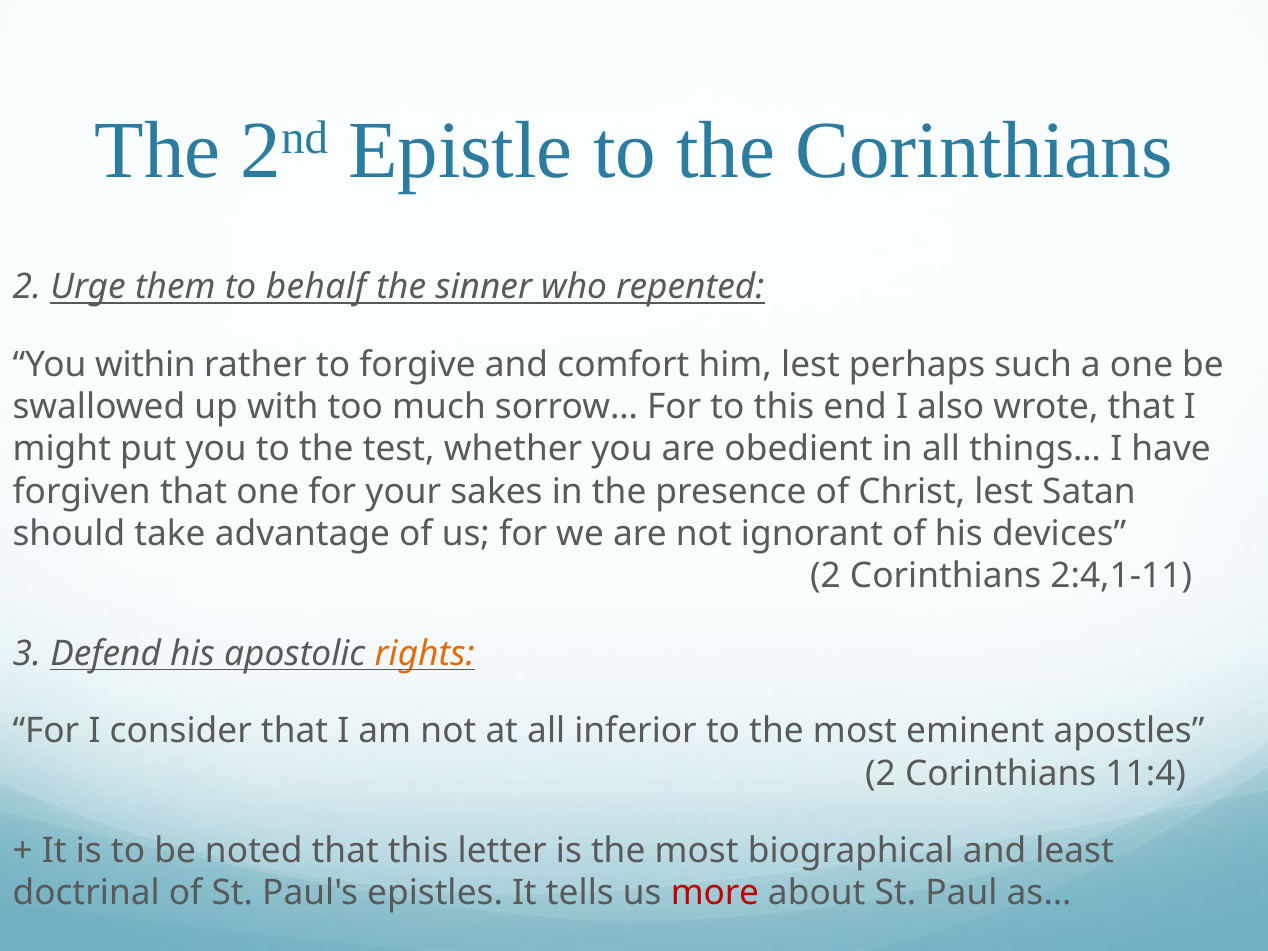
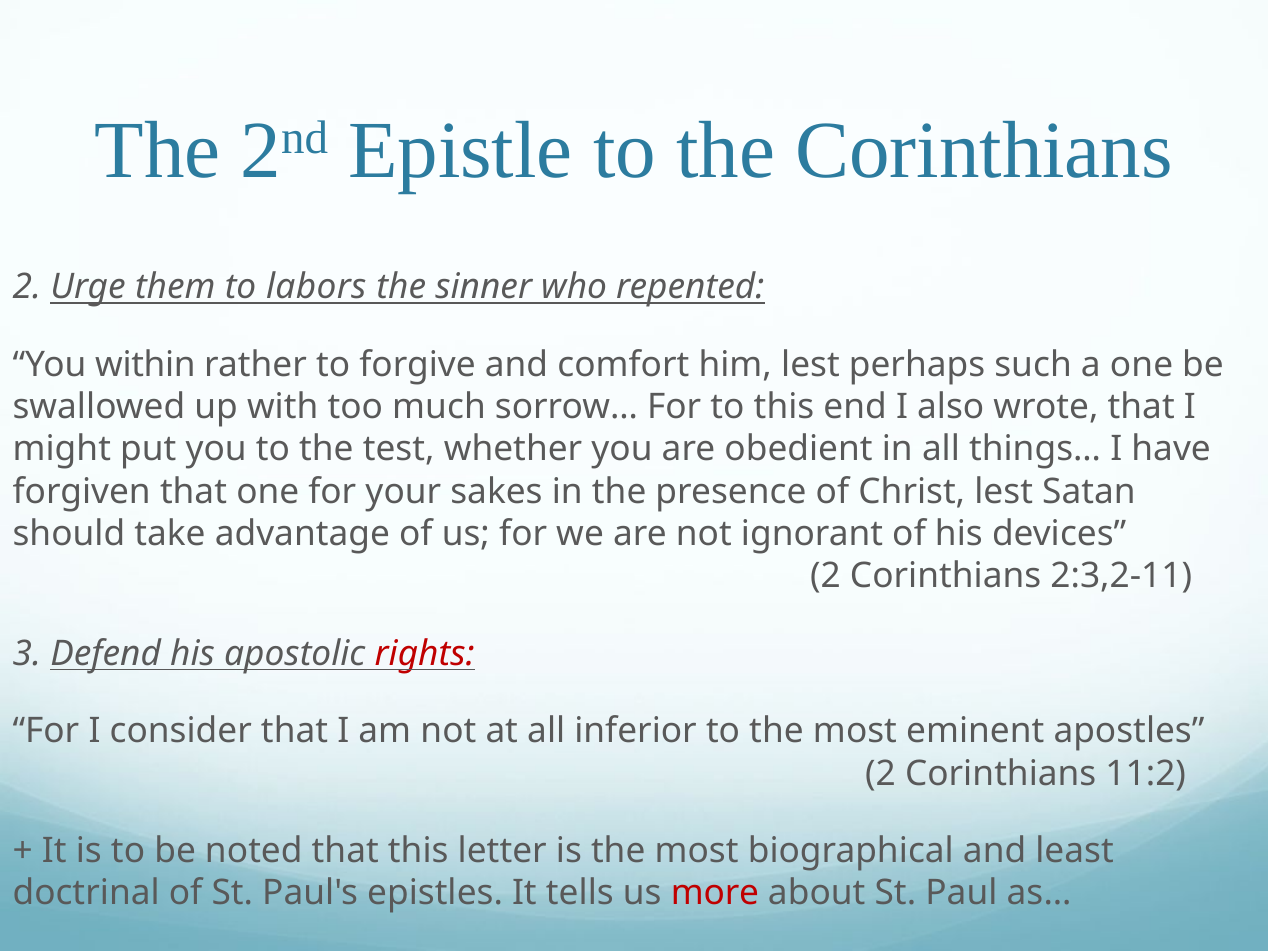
behalf: behalf -> labors
2:4,1-11: 2:4,1-11 -> 2:3,2-11
rights colour: orange -> red
11:4: 11:4 -> 11:2
